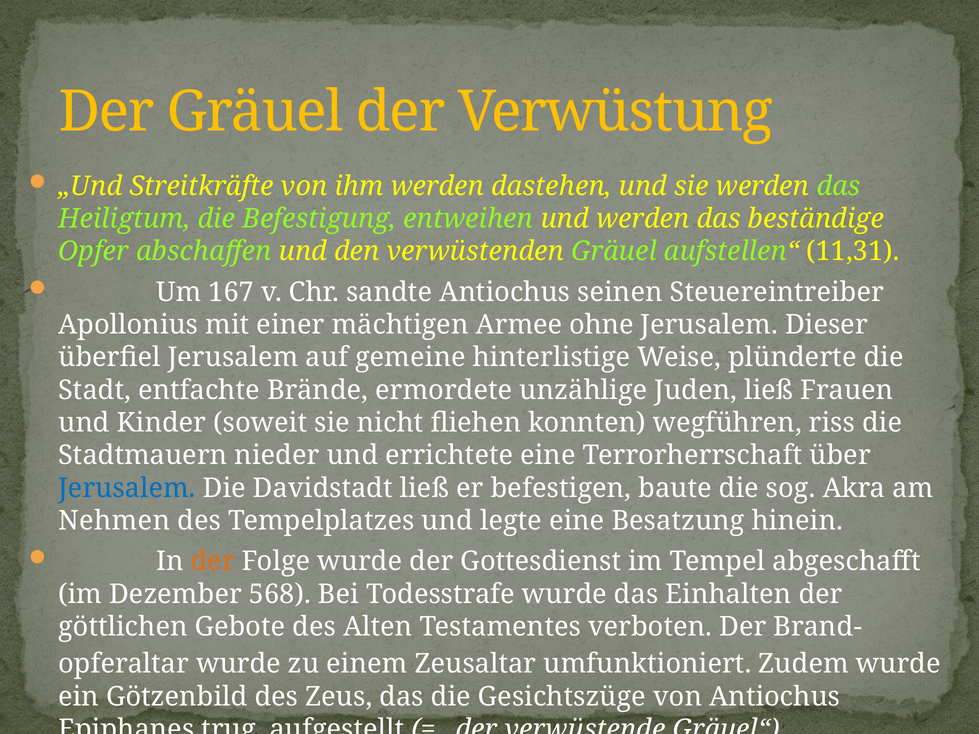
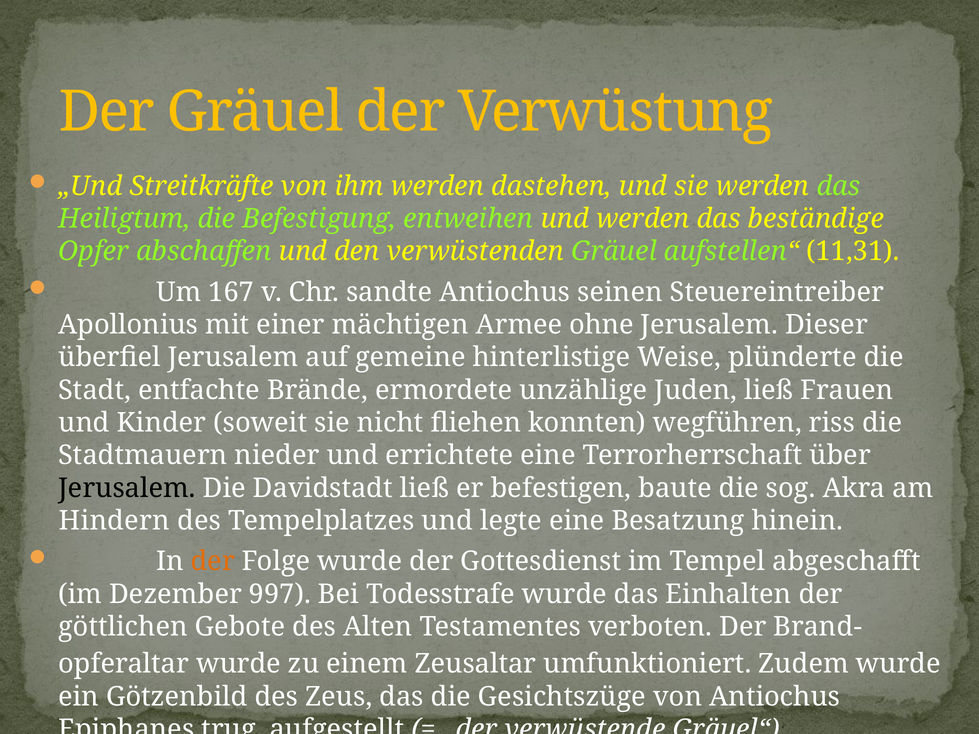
Jerusalem at (127, 488) colour: blue -> black
Nehmen: Nehmen -> Hindern
568: 568 -> 997
